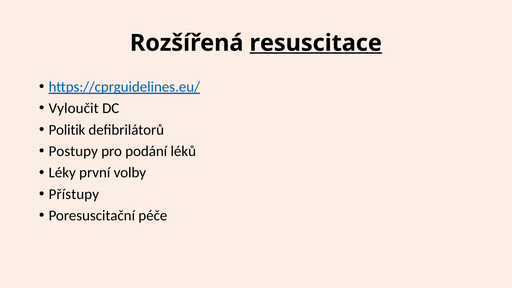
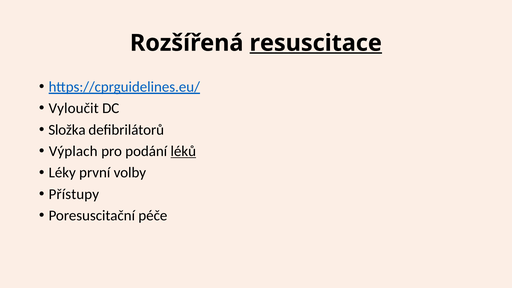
Politik: Politik -> Složka
Postupy: Postupy -> Výplach
léků underline: none -> present
